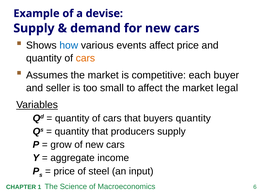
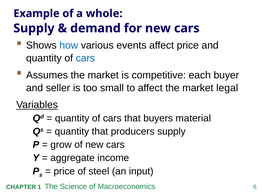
devise: devise -> whole
cars at (85, 58) colour: orange -> blue
buyers quantity: quantity -> material
